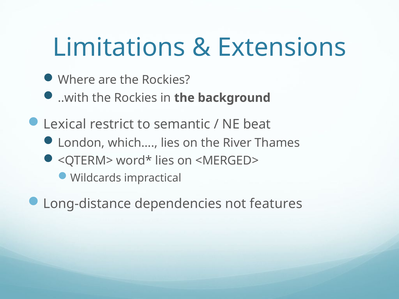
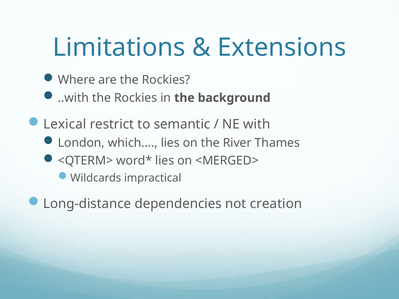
beat: beat -> with
features: features -> creation
